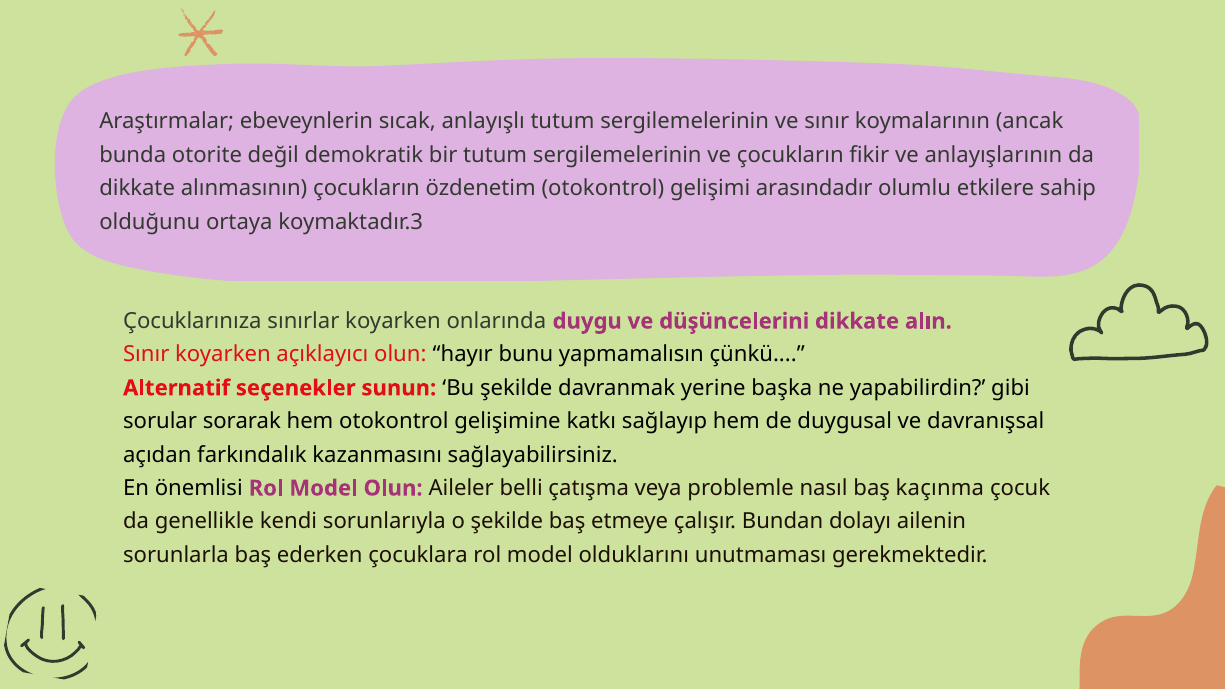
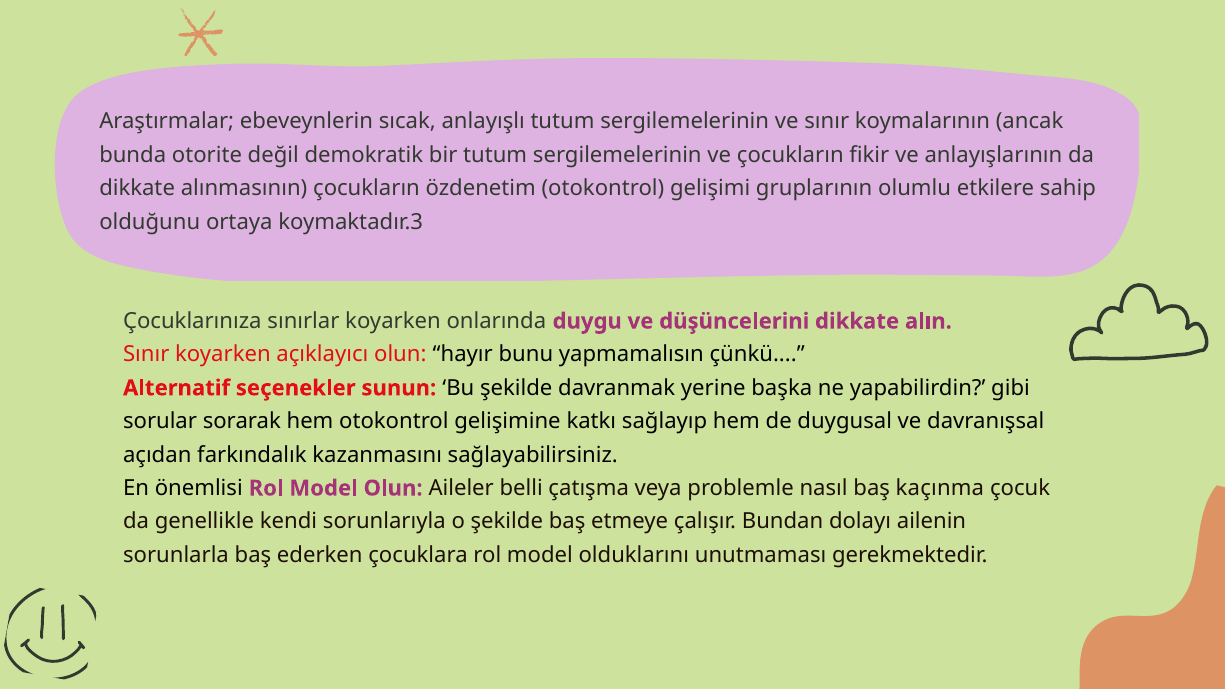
arasındadır: arasındadır -> gruplarının
